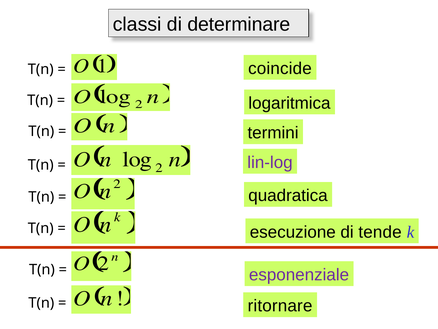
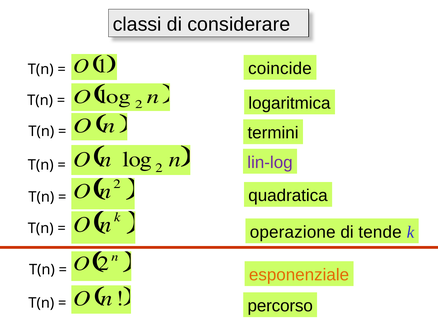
determinare: determinare -> considerare
esecuzione: esecuzione -> operazione
esponenziale colour: purple -> orange
ritornare: ritornare -> percorso
